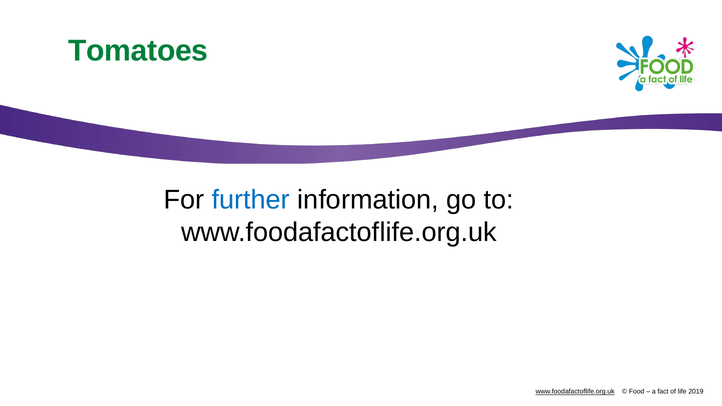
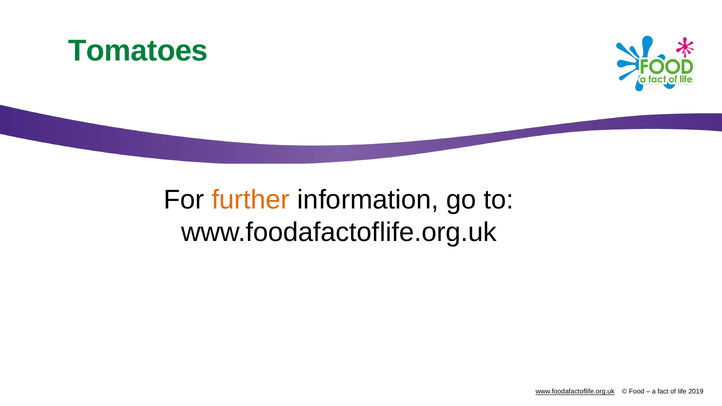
further colour: blue -> orange
